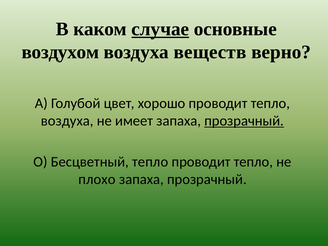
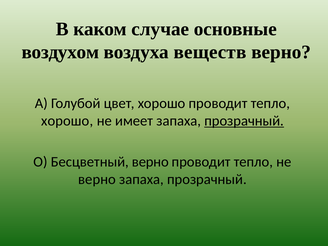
случае underline: present -> none
воздуха at (67, 121): воздуха -> хорошо
Бесцветный тепло: тепло -> верно
плохо at (97, 179): плохо -> верно
